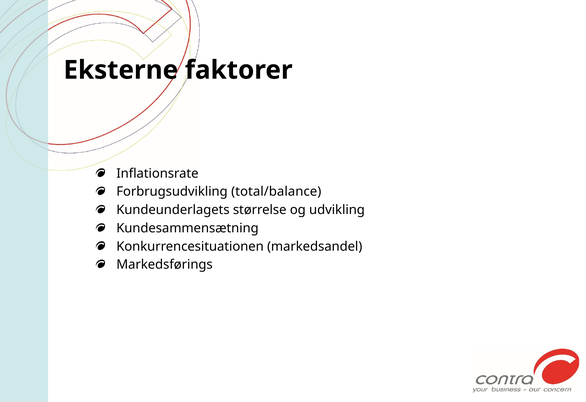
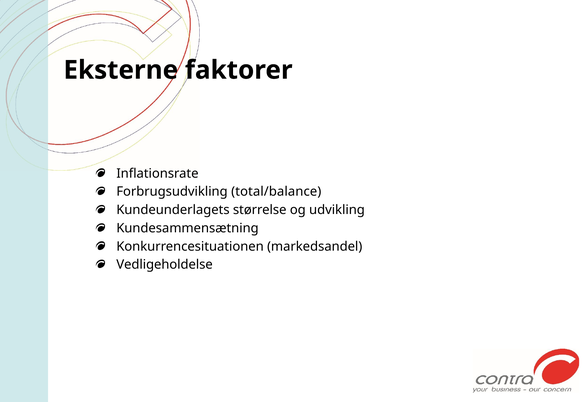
Markedsførings: Markedsførings -> Vedligeholdelse
